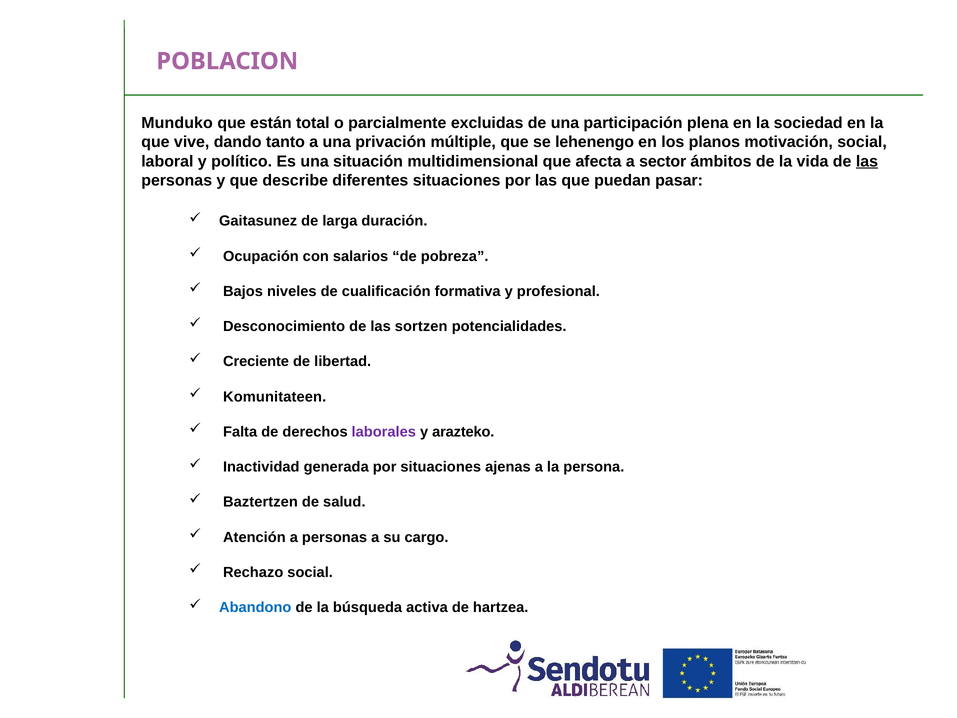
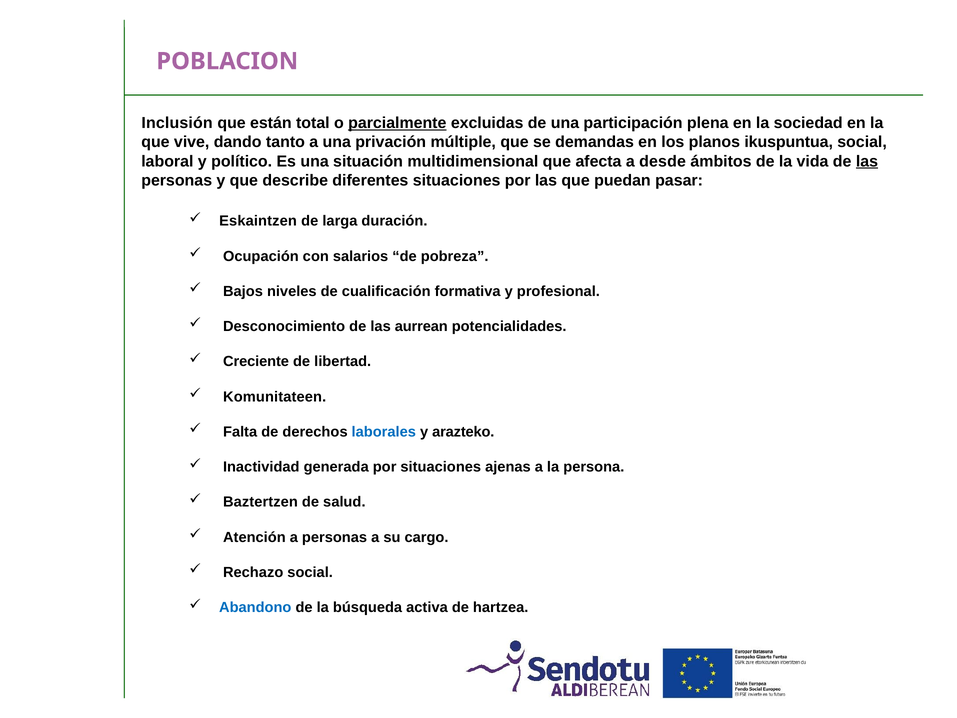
Munduko: Munduko -> Inclusión
parcialmente underline: none -> present
lehenengo: lehenengo -> demandas
motivación: motivación -> ikuspuntua
sector: sector -> desde
Gaitasunez: Gaitasunez -> Eskaintzen
sortzen: sortzen -> aurrean
laborales colour: purple -> blue
